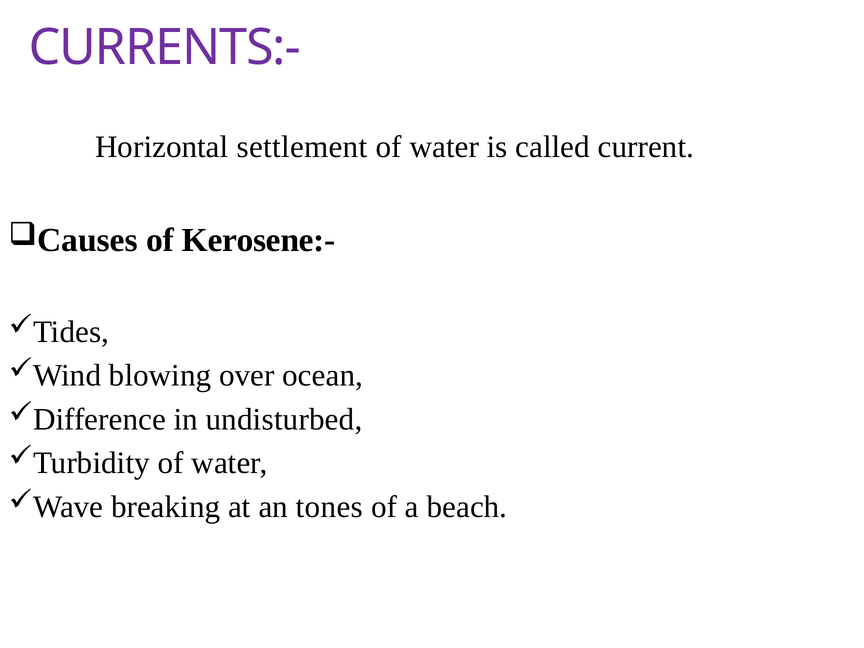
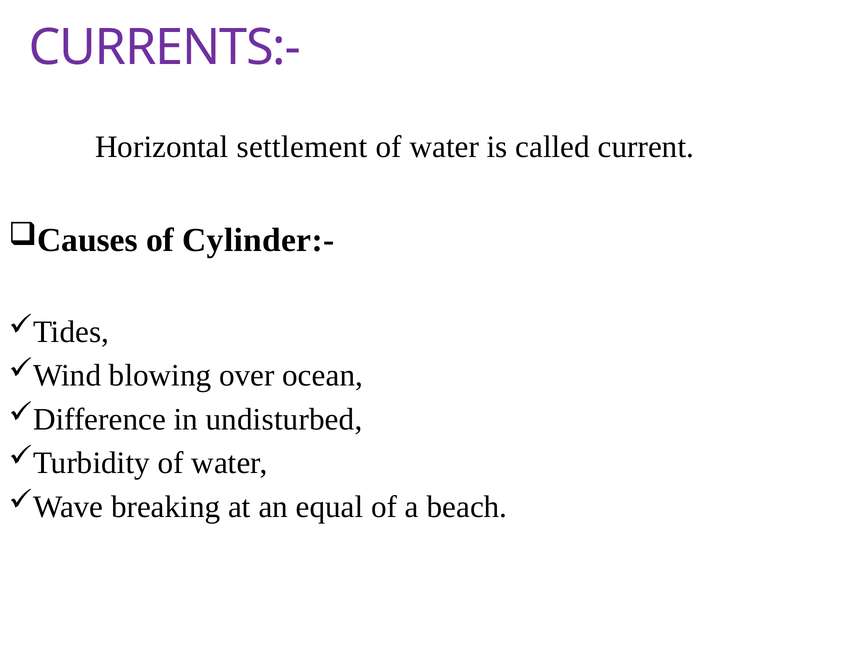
Kerosene:-: Kerosene:- -> Cylinder:-
tones: tones -> equal
